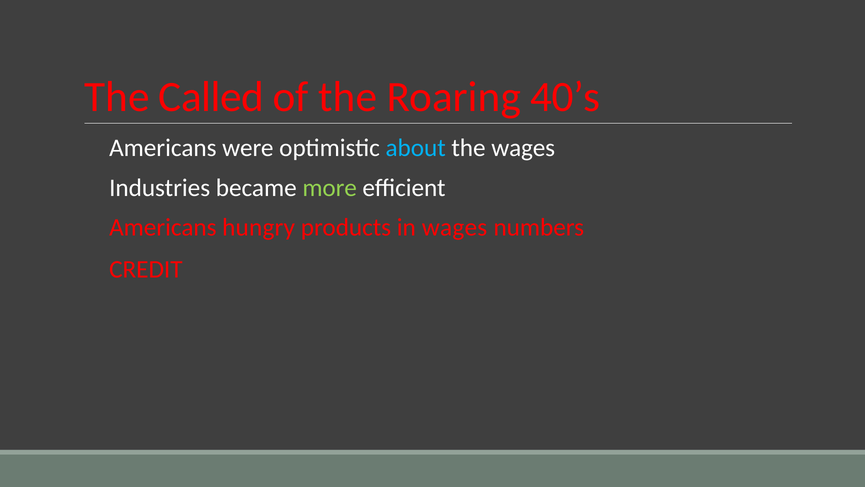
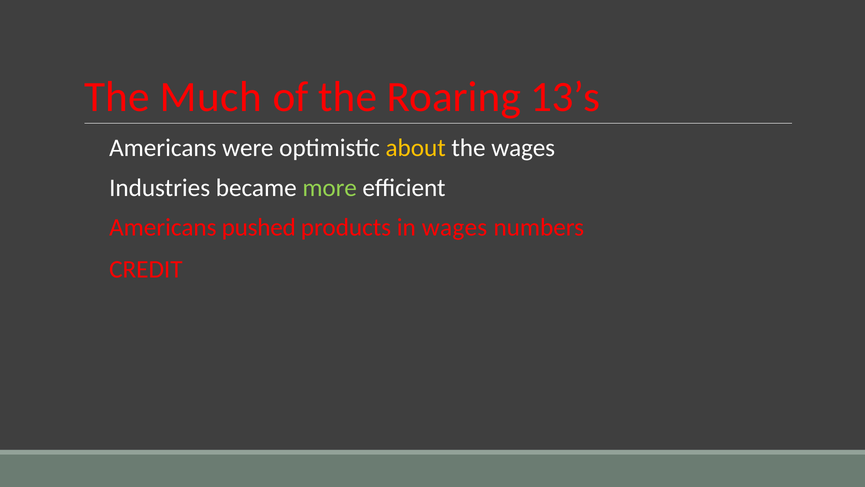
Called: Called -> Much
40’s: 40’s -> 13’s
about colour: light blue -> yellow
hungry: hungry -> pushed
